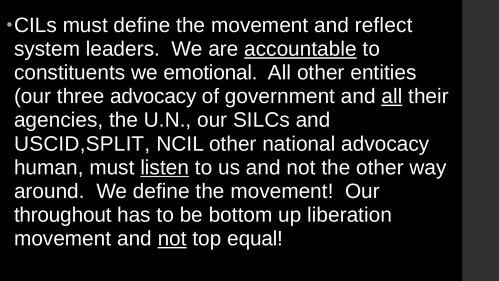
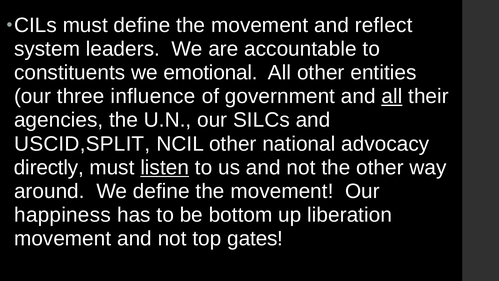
accountable underline: present -> none
three advocacy: advocacy -> influence
human: human -> directly
throughout: throughout -> happiness
not at (172, 238) underline: present -> none
equal: equal -> gates
